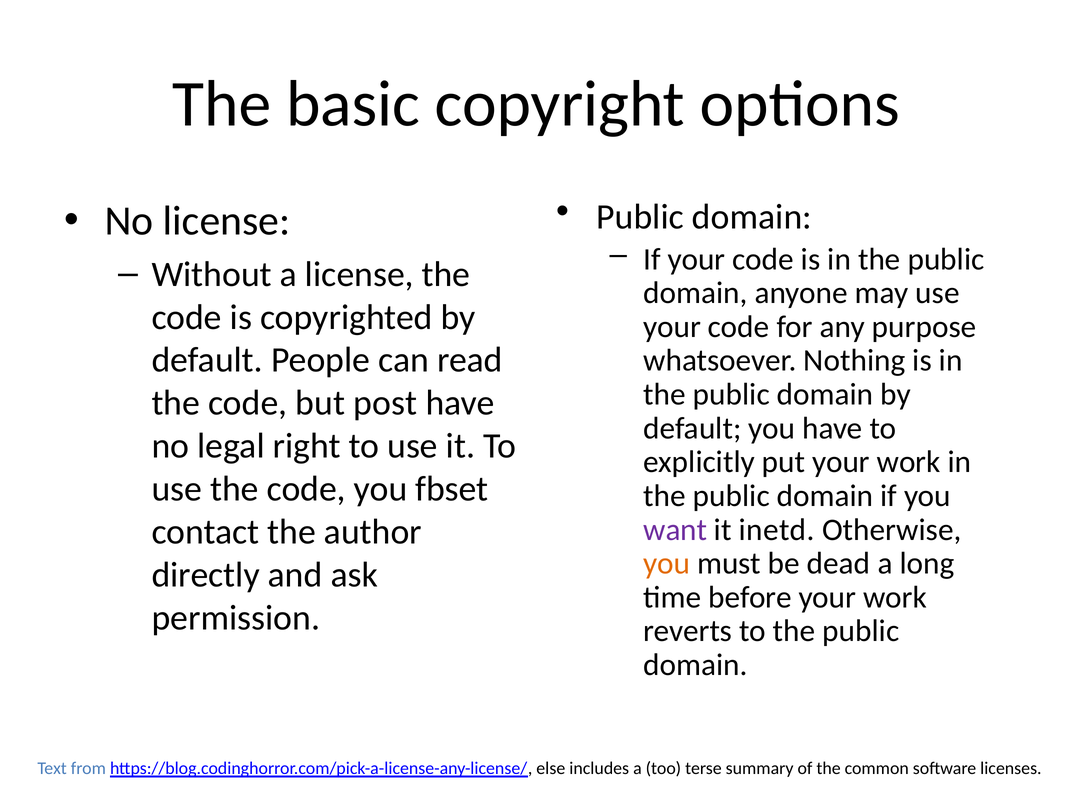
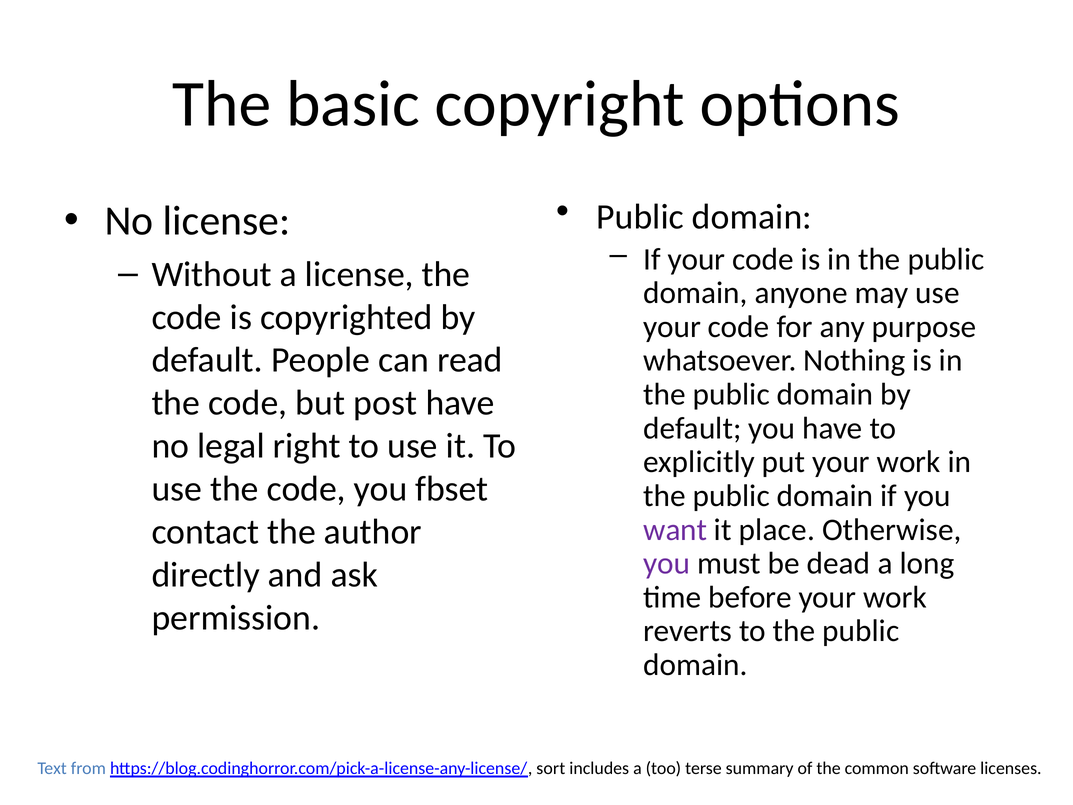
inetd: inetd -> place
you at (667, 563) colour: orange -> purple
else: else -> sort
